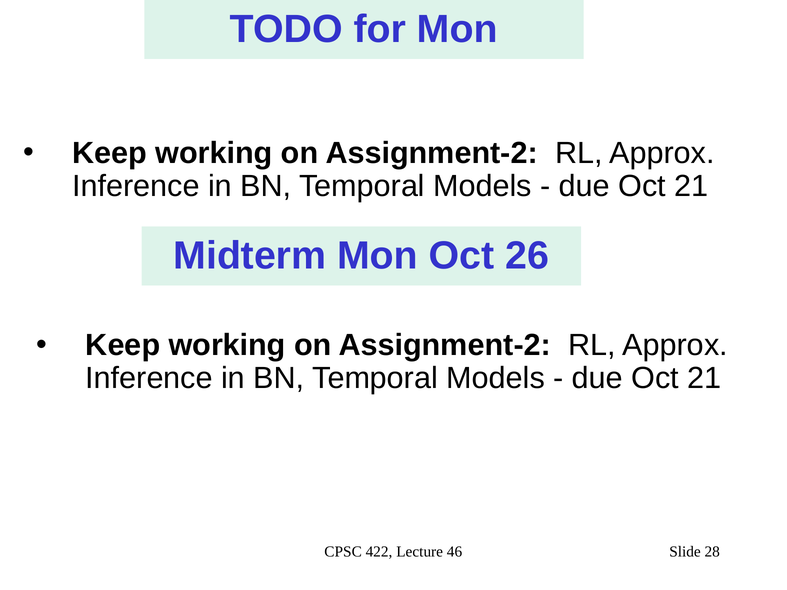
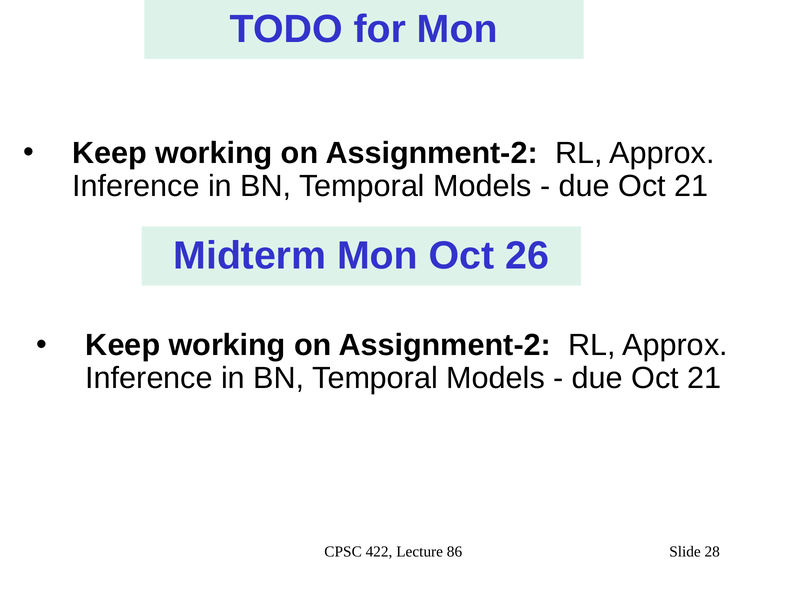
46: 46 -> 86
